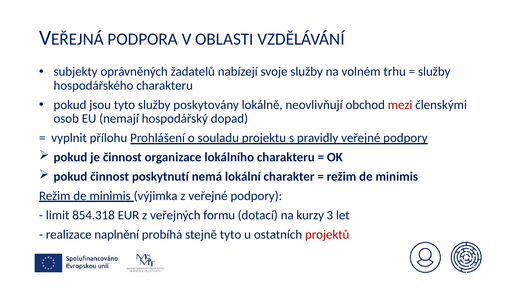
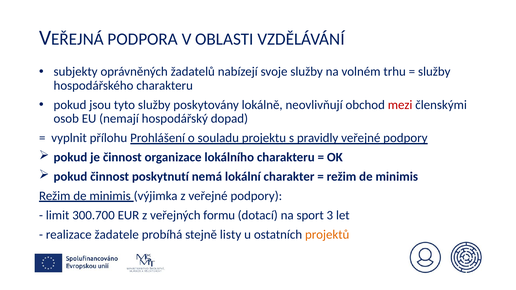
854.318: 854.318 -> 300.700
kurzy: kurzy -> sport
naplnění: naplnění -> žadatele
stejně tyto: tyto -> listy
projektů colour: red -> orange
